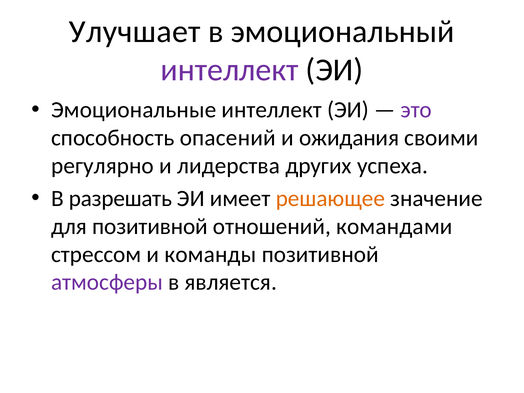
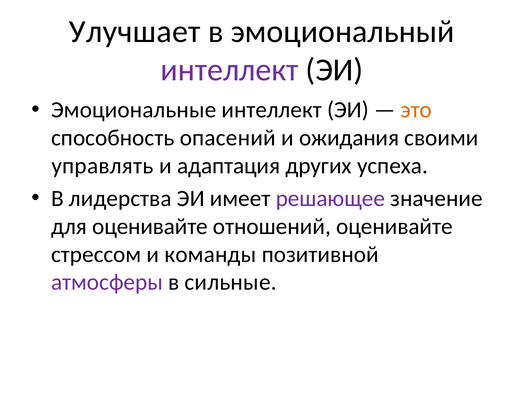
это colour: purple -> orange
регулярно: регулярно -> управлять
лидерства: лидерства -> адаптация
разрешать: разрешать -> лидерства
решающее colour: orange -> purple
для позитивной: позитивной -> оценивайте
отношений командами: командами -> оценивайте
является: является -> сильные
